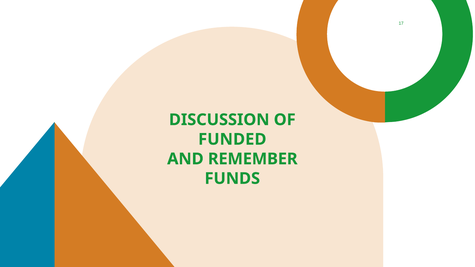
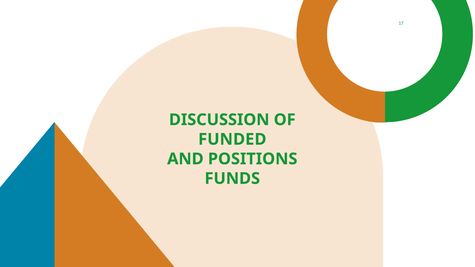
REMEMBER: REMEMBER -> POSITIONS
